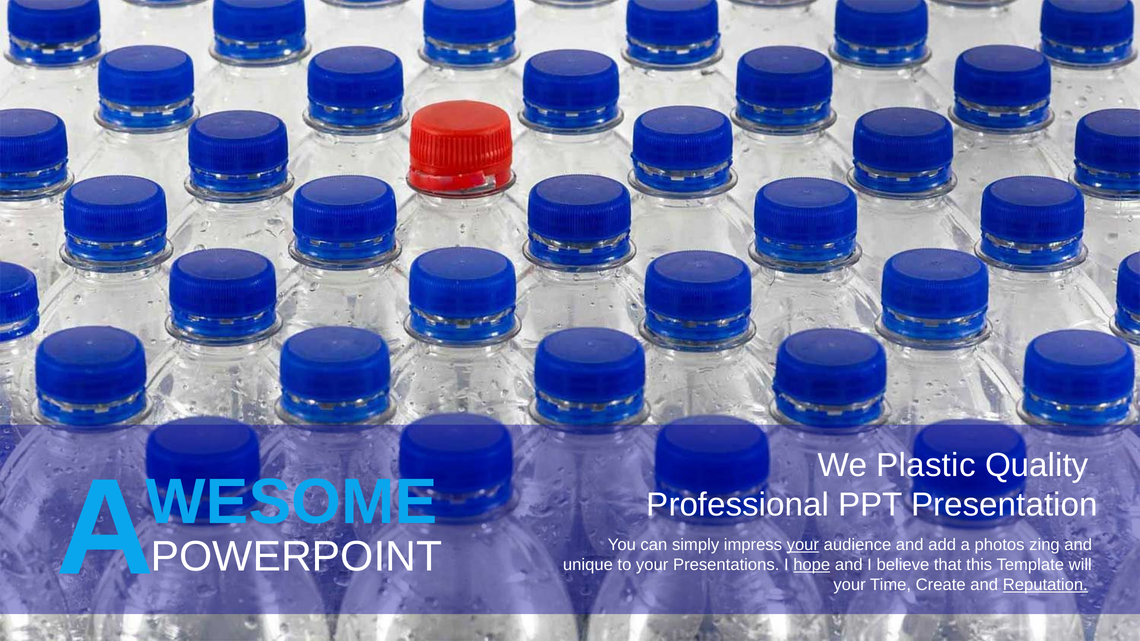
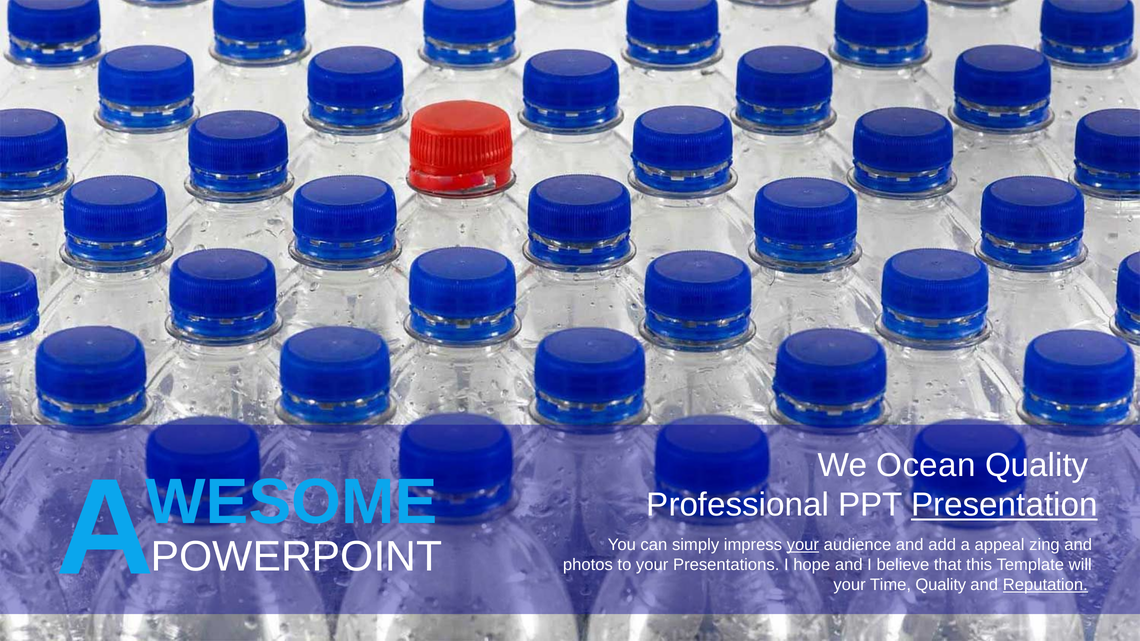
Plastic: Plastic -> Ocean
photos: photos -> appeal
Presentation underline: none -> present
unique: unique -> photos
hope underline: present -> none
Time Create: Create -> Quality
